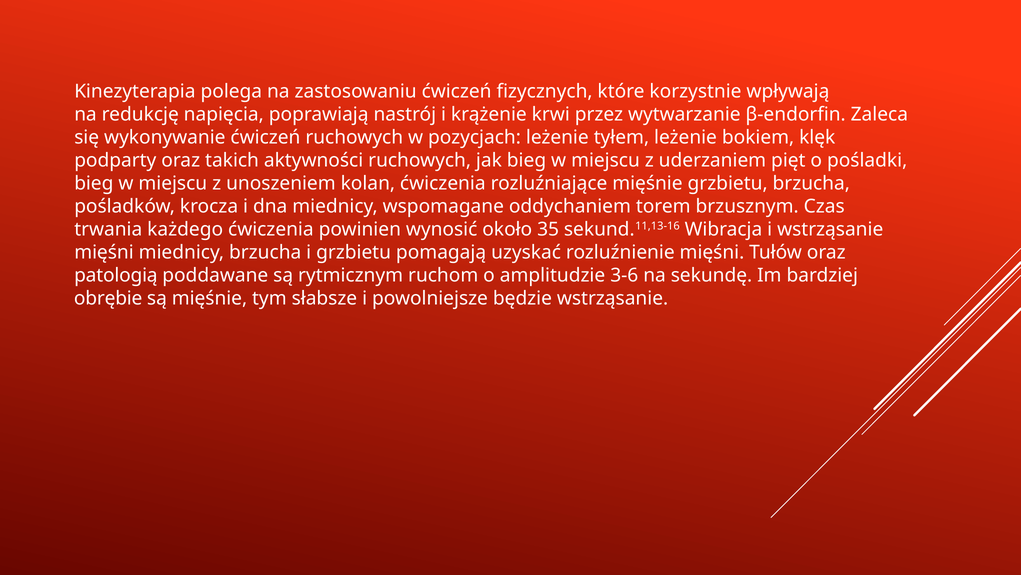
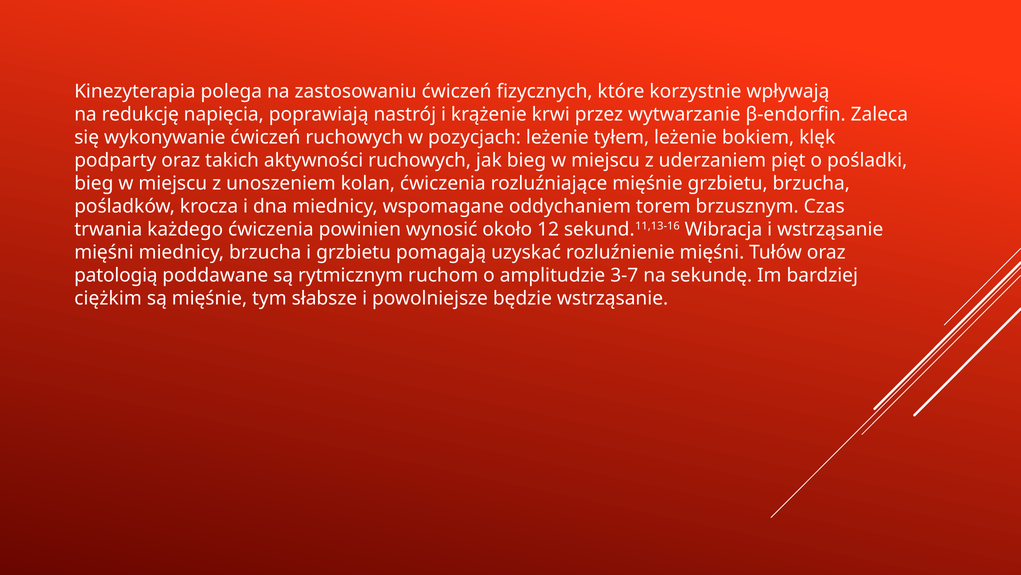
35: 35 -> 12
3-6: 3-6 -> 3-7
obrębie: obrębie -> ciężkim
